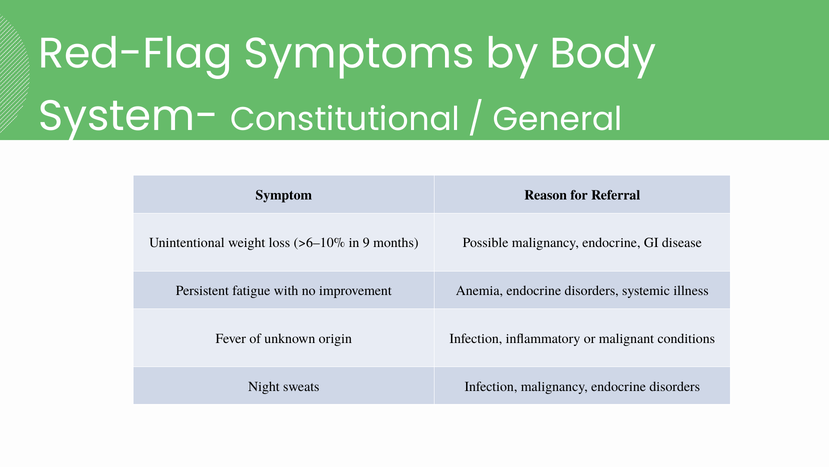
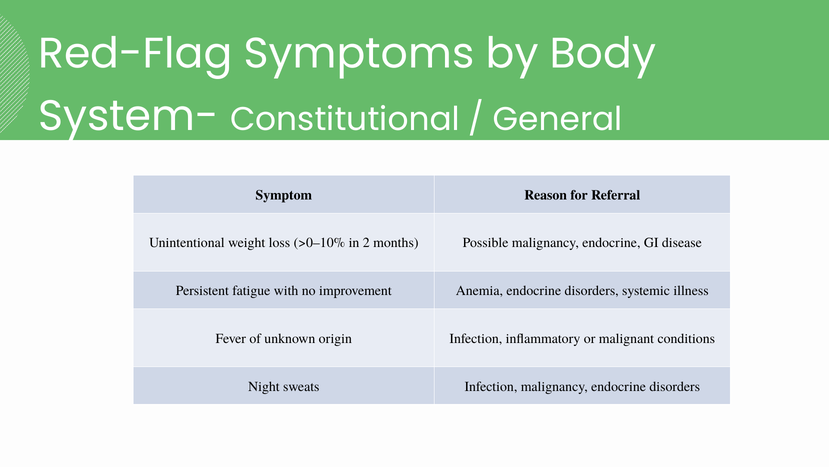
>6–10%: >6–10% -> >0–10%
9: 9 -> 2
